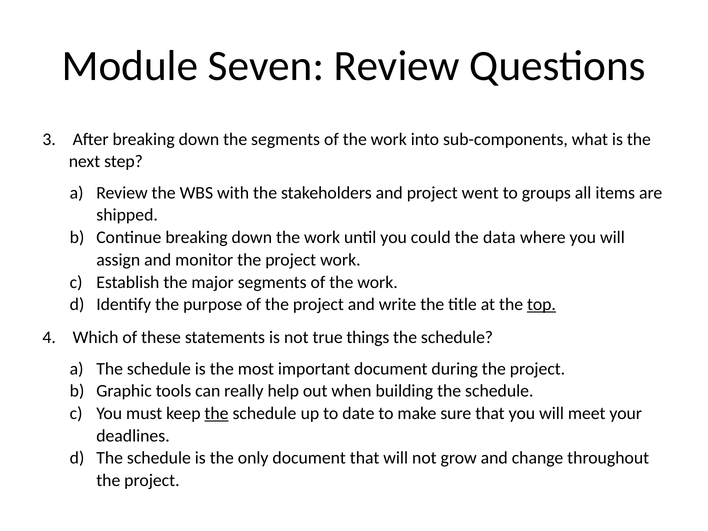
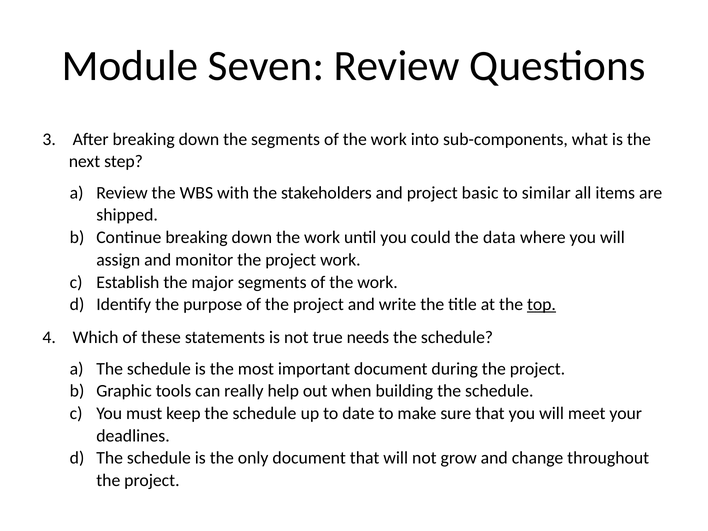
went: went -> basic
groups: groups -> similar
things: things -> needs
the at (216, 413) underline: present -> none
